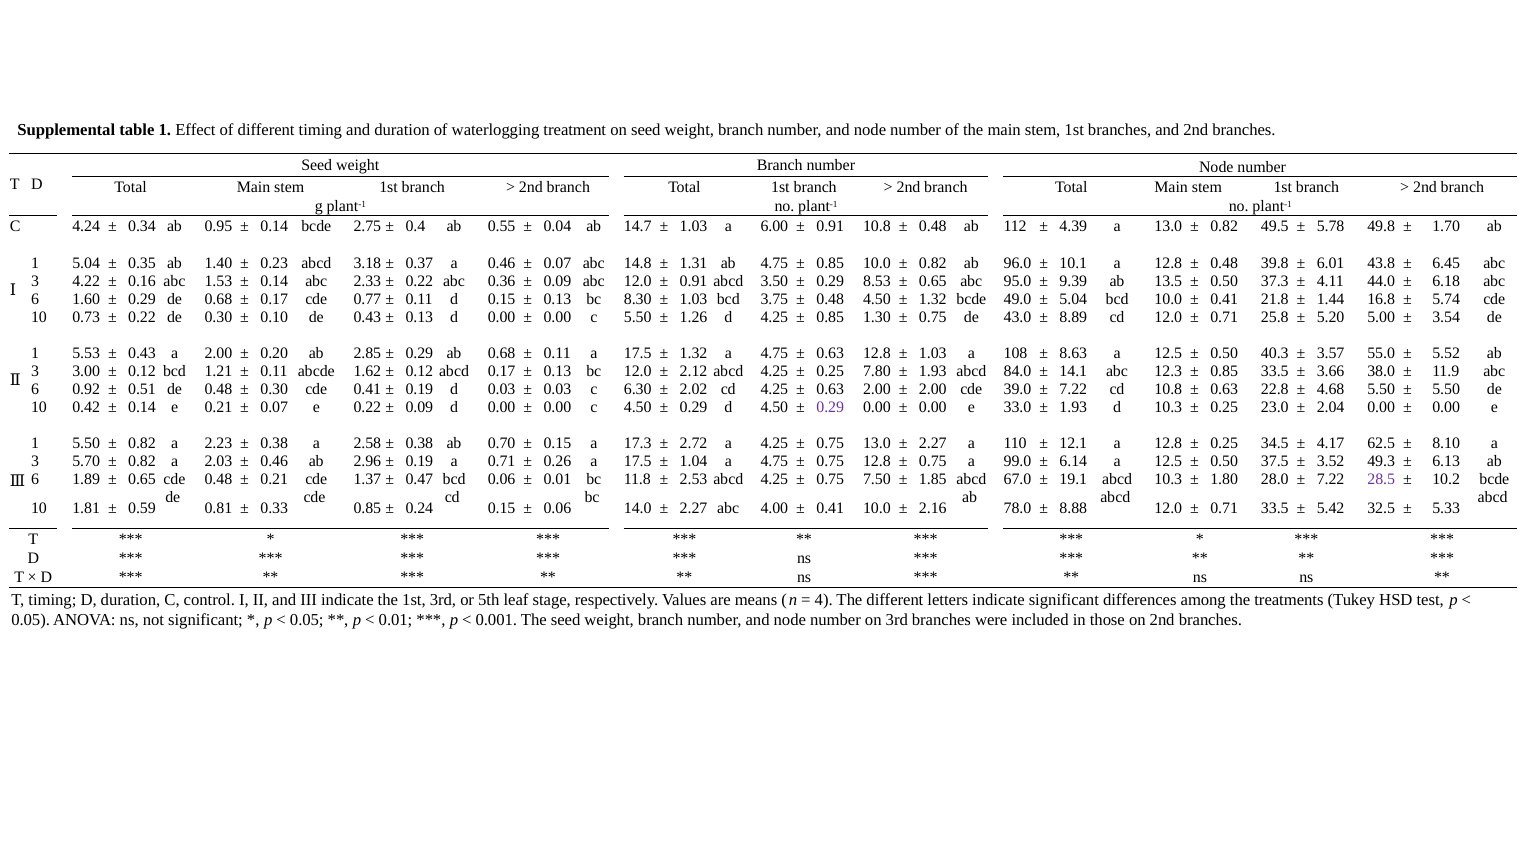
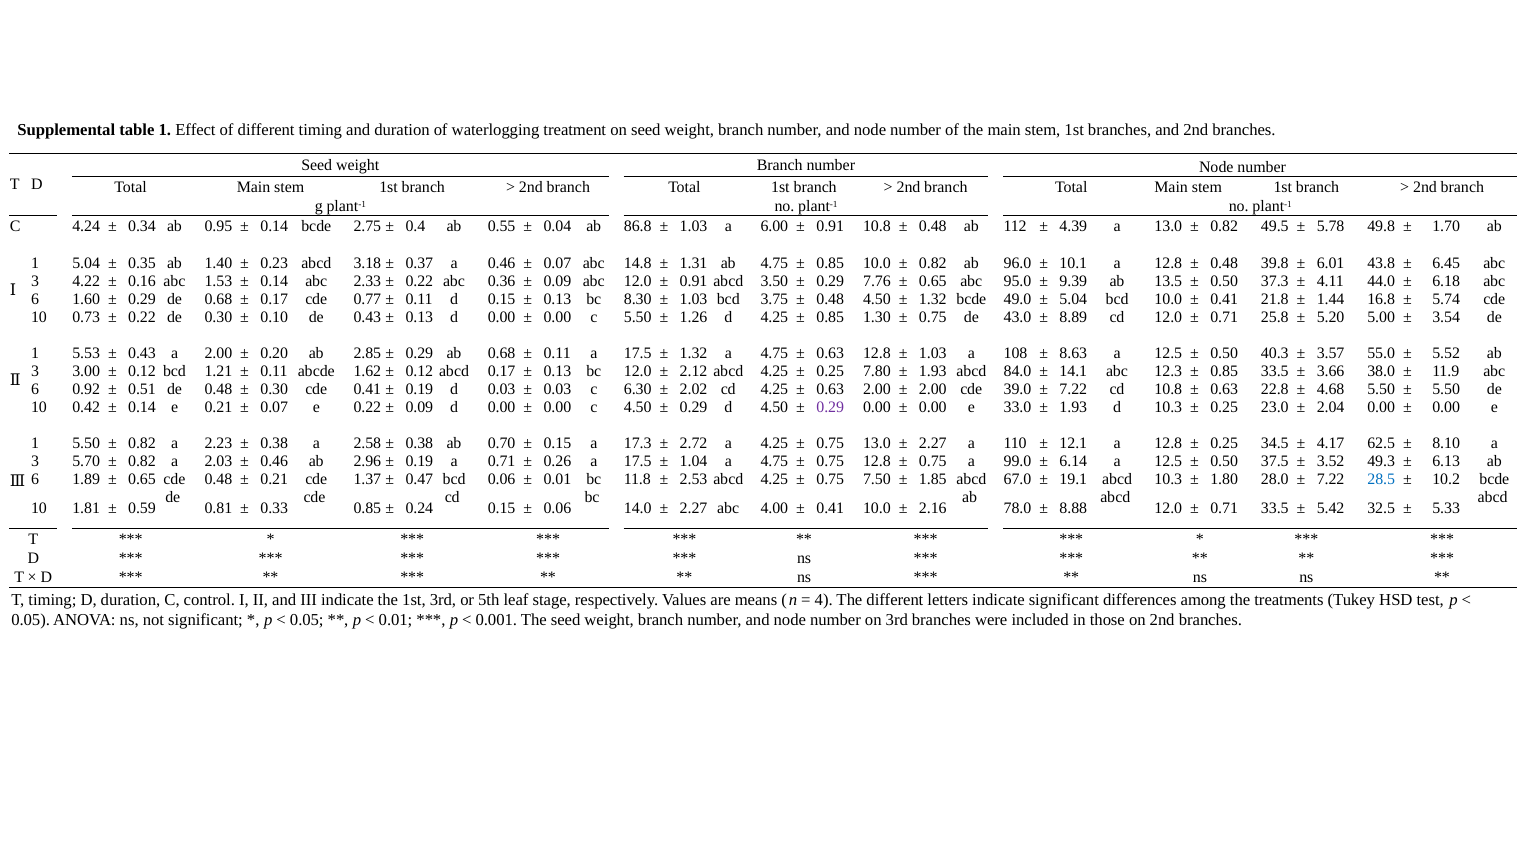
14.7: 14.7 -> 86.8
8.53: 8.53 -> 7.76
28.5 colour: purple -> blue
